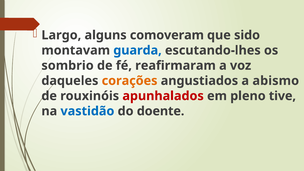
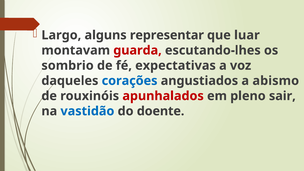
comoveram: comoveram -> representar
sido: sido -> luar
guarda colour: blue -> red
reafirmaram: reafirmaram -> expectativas
corações colour: orange -> blue
tive: tive -> sair
